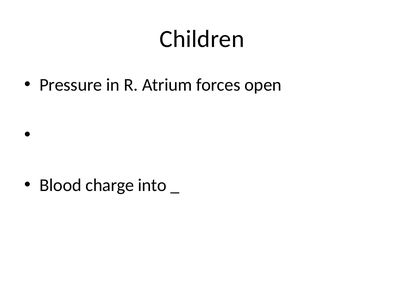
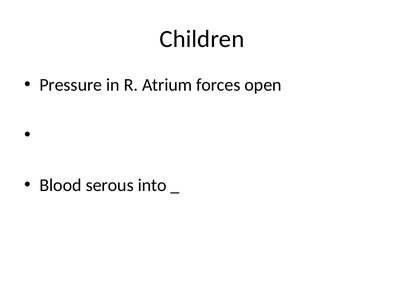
charge: charge -> serous
